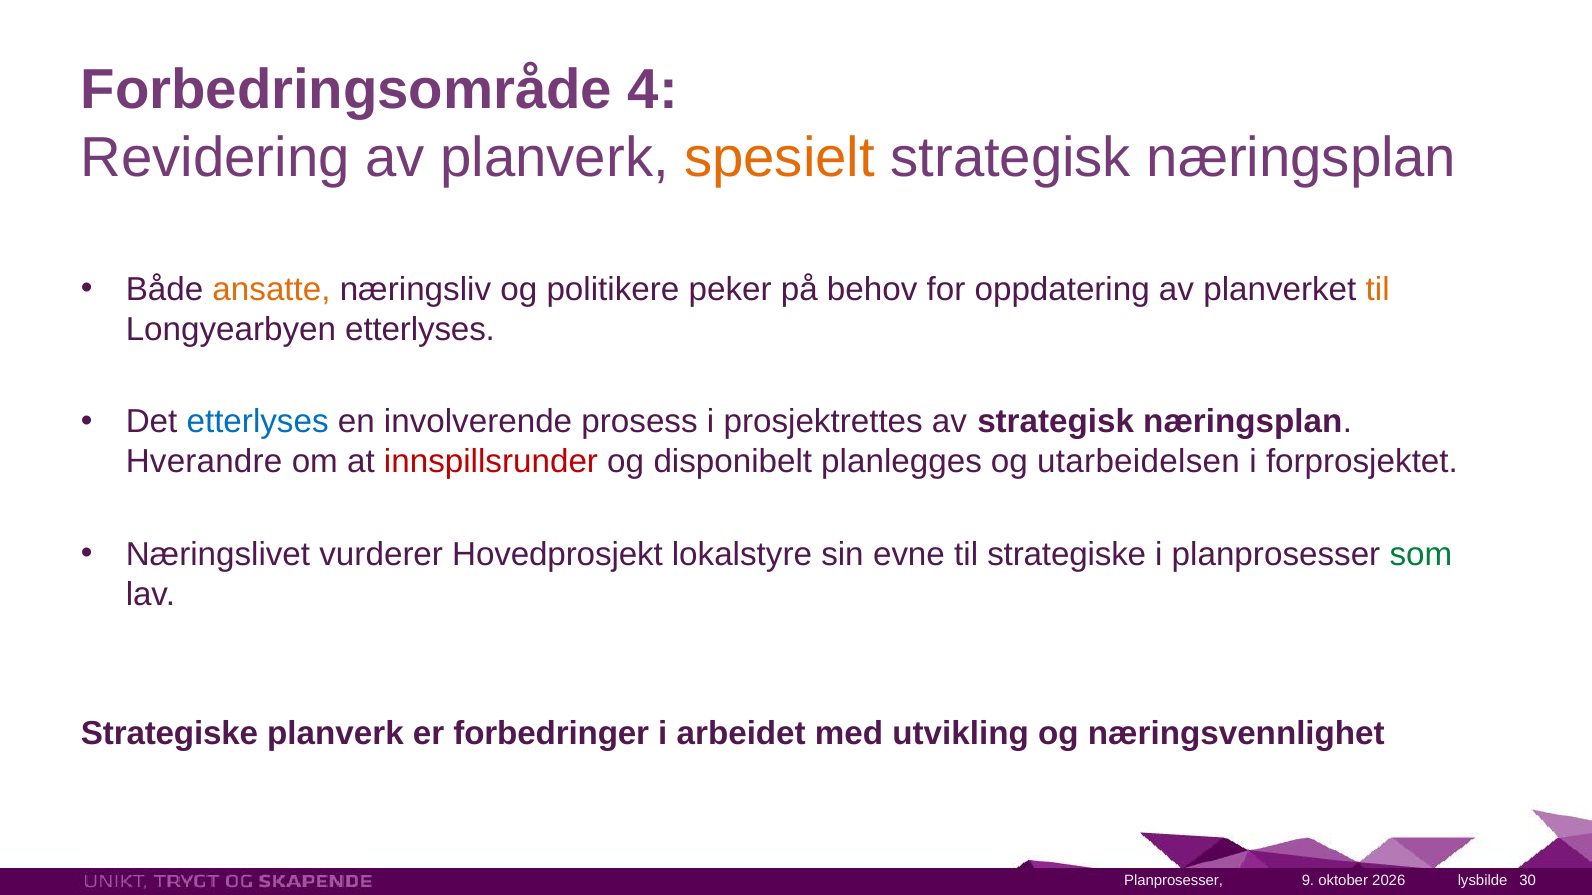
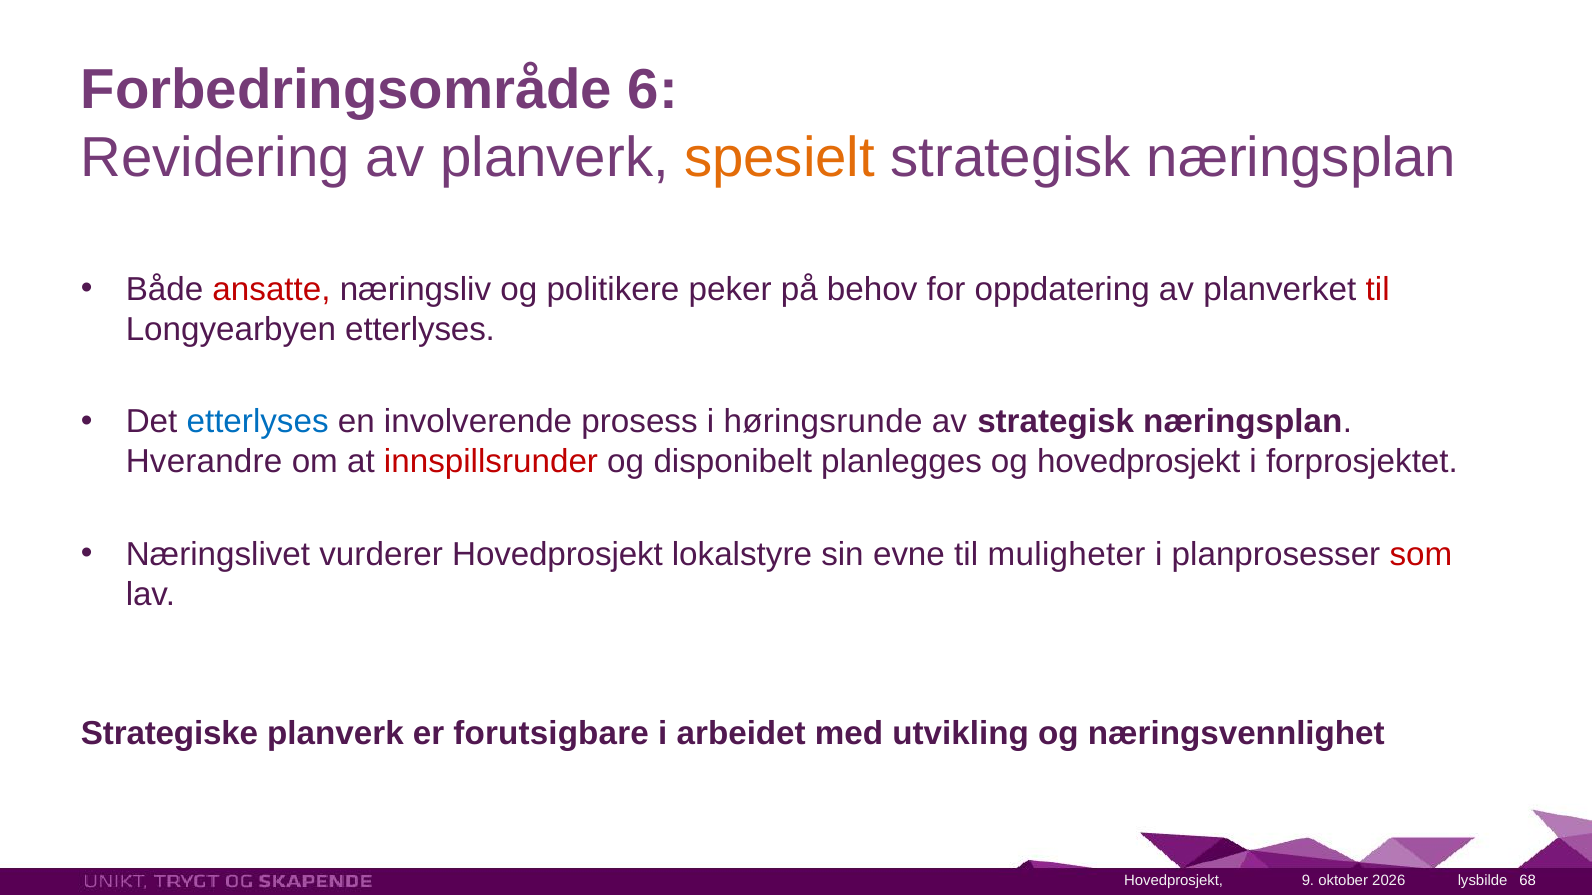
4: 4 -> 6
ansatte colour: orange -> red
til at (1378, 289) colour: orange -> red
prosjektrettes: prosjektrettes -> høringsrunde
og utarbeidelsen: utarbeidelsen -> hovedprosjekt
til strategiske: strategiske -> muligheter
som colour: green -> red
forbedringer: forbedringer -> forutsigbare
Planprosesser at (1174, 881): Planprosesser -> Hovedprosjekt
30: 30 -> 68
